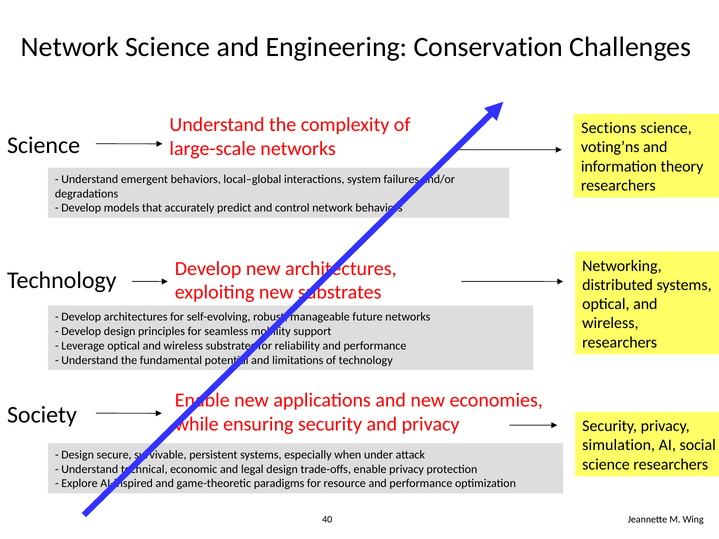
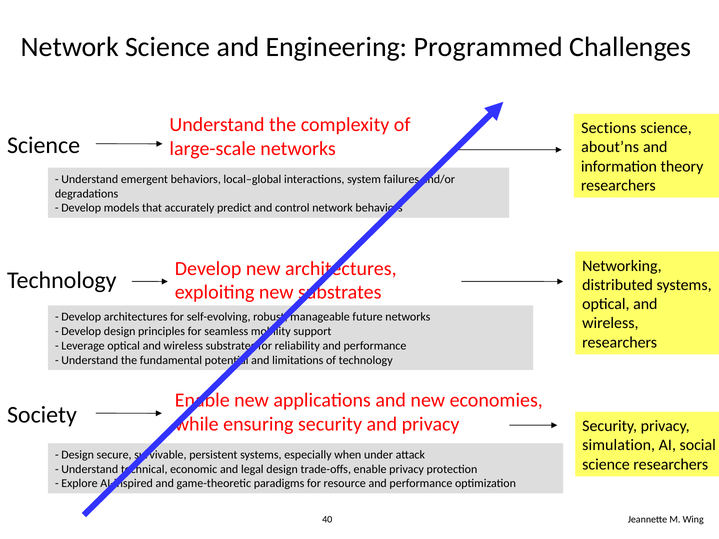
Conservation: Conservation -> Programmed
voting’ns: voting’ns -> about’ns
